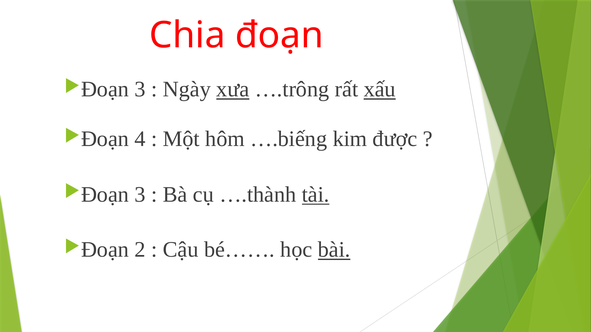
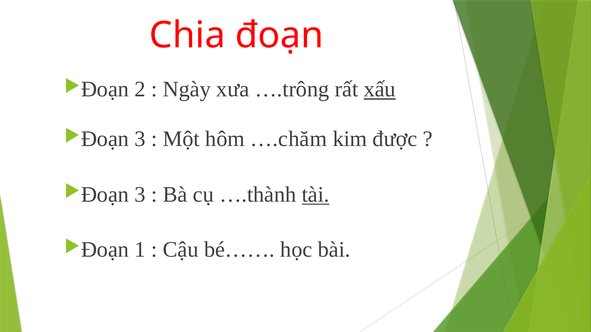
3 at (140, 89): 3 -> 2
xưa underline: present -> none
4 at (140, 139): 4 -> 3
….biếng: ….biếng -> ….chăm
2: 2 -> 1
bài underline: present -> none
